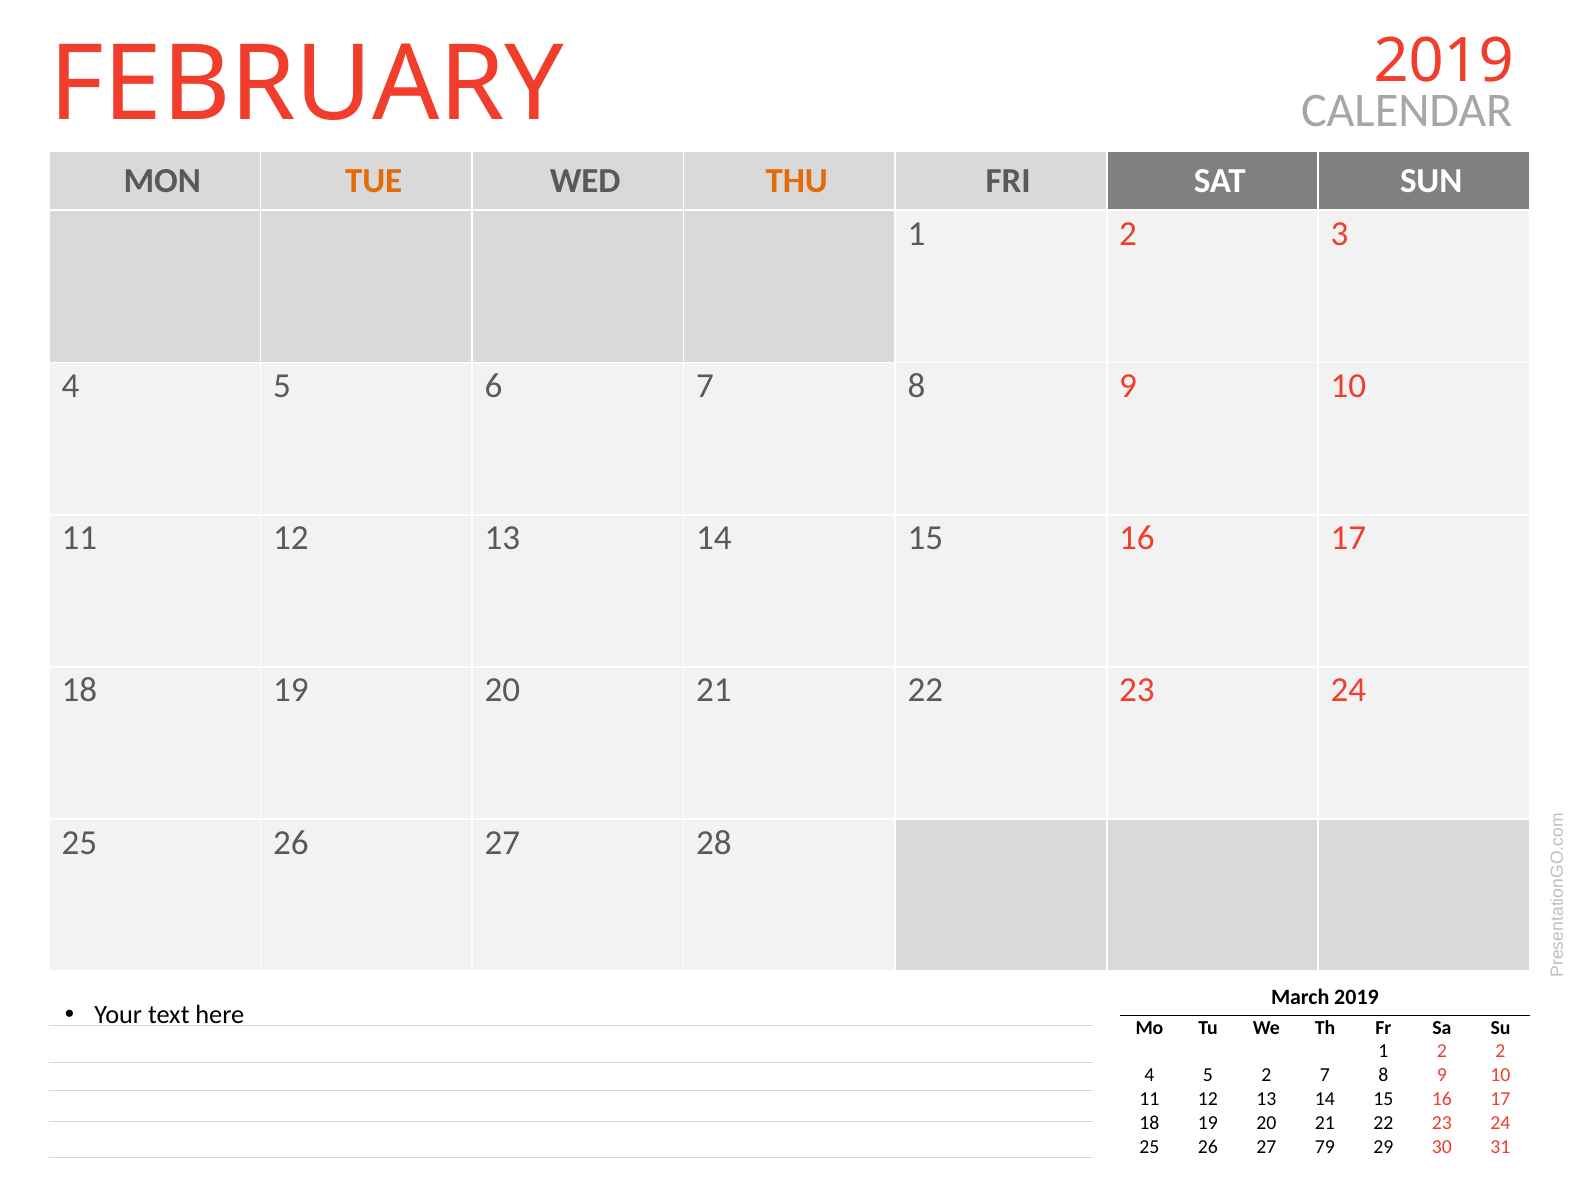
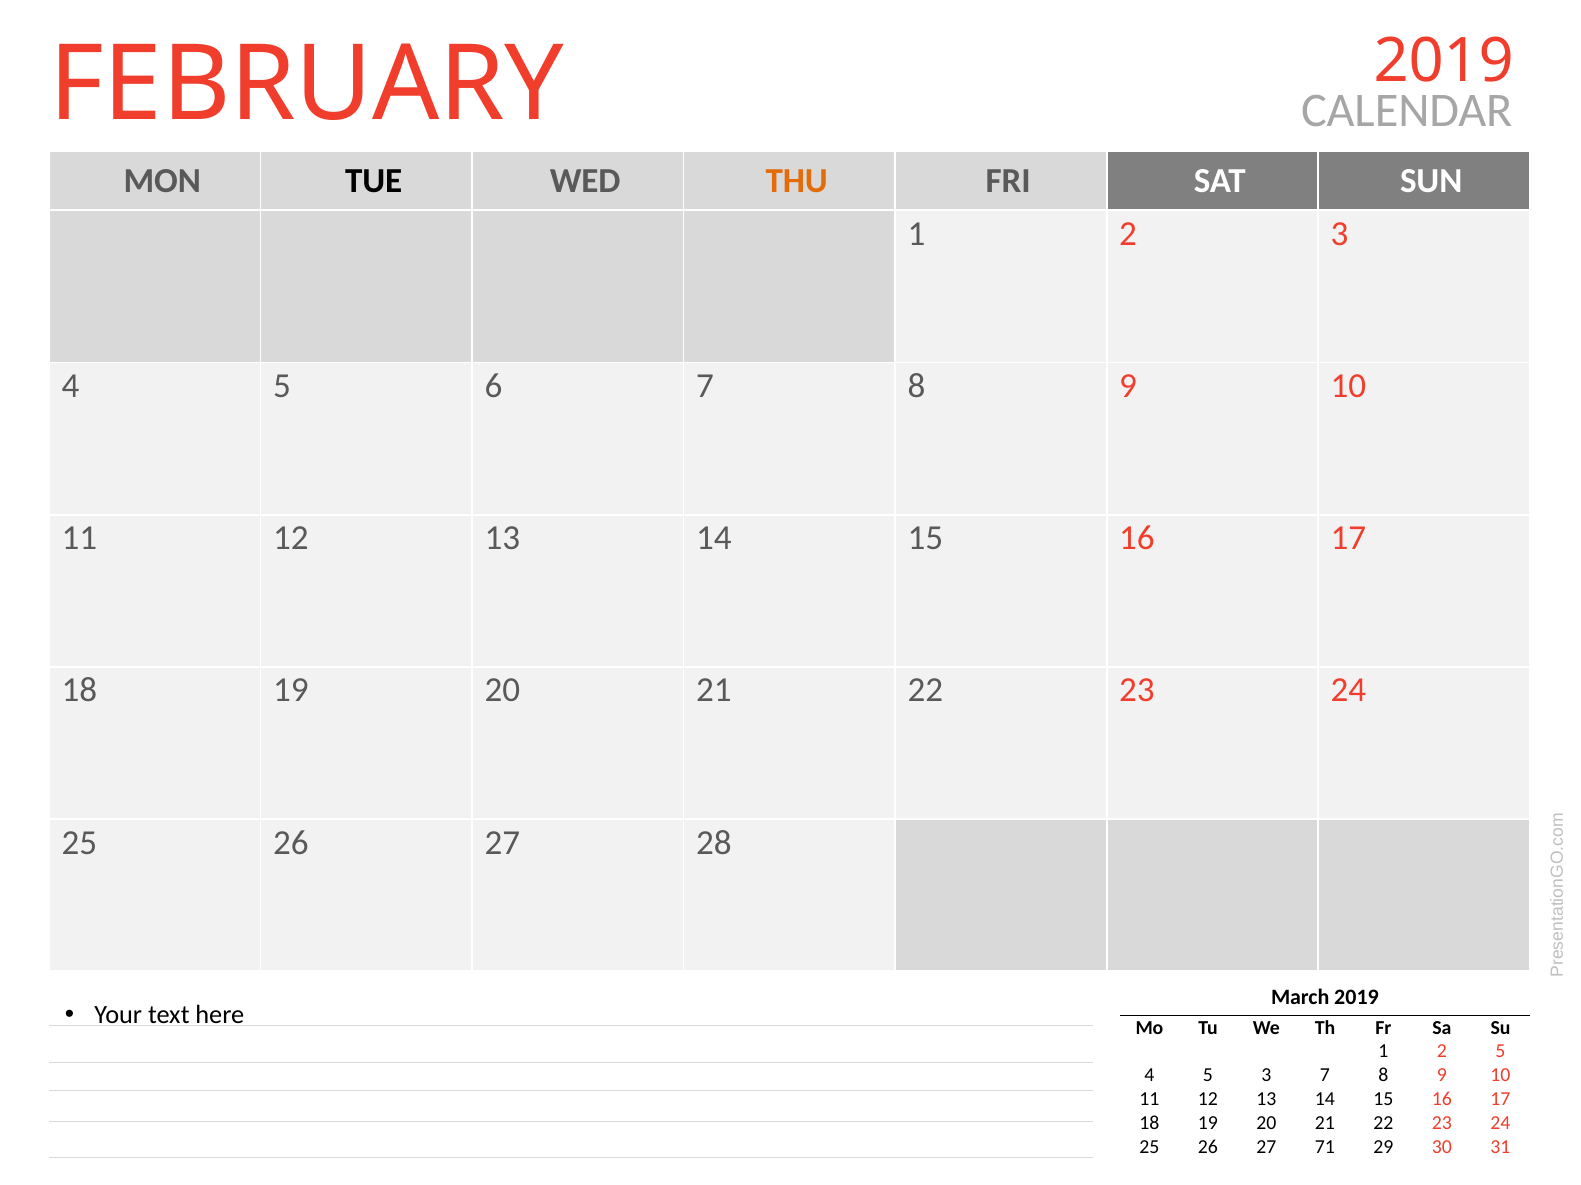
TUE colour: orange -> black
2 2: 2 -> 5
5 2: 2 -> 3
79: 79 -> 71
